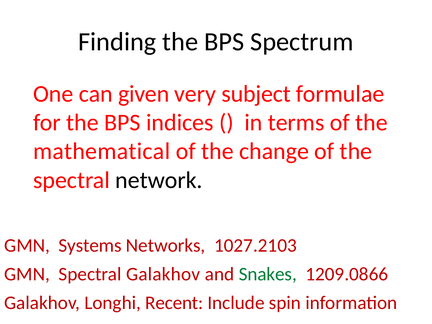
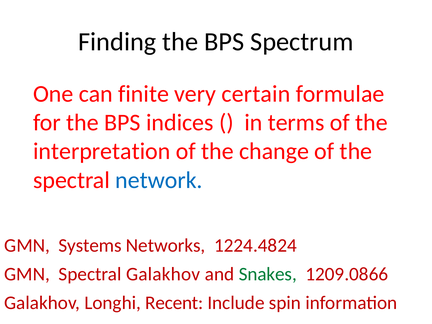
given: given -> finite
subject: subject -> certain
mathematical: mathematical -> interpretation
network colour: black -> blue
1027.2103: 1027.2103 -> 1224.4824
